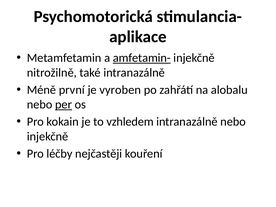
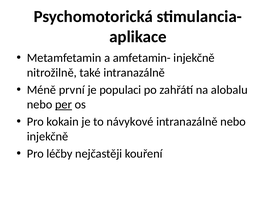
amfetamin- underline: present -> none
vyroben: vyroben -> populaci
vzhledem: vzhledem -> návykové
